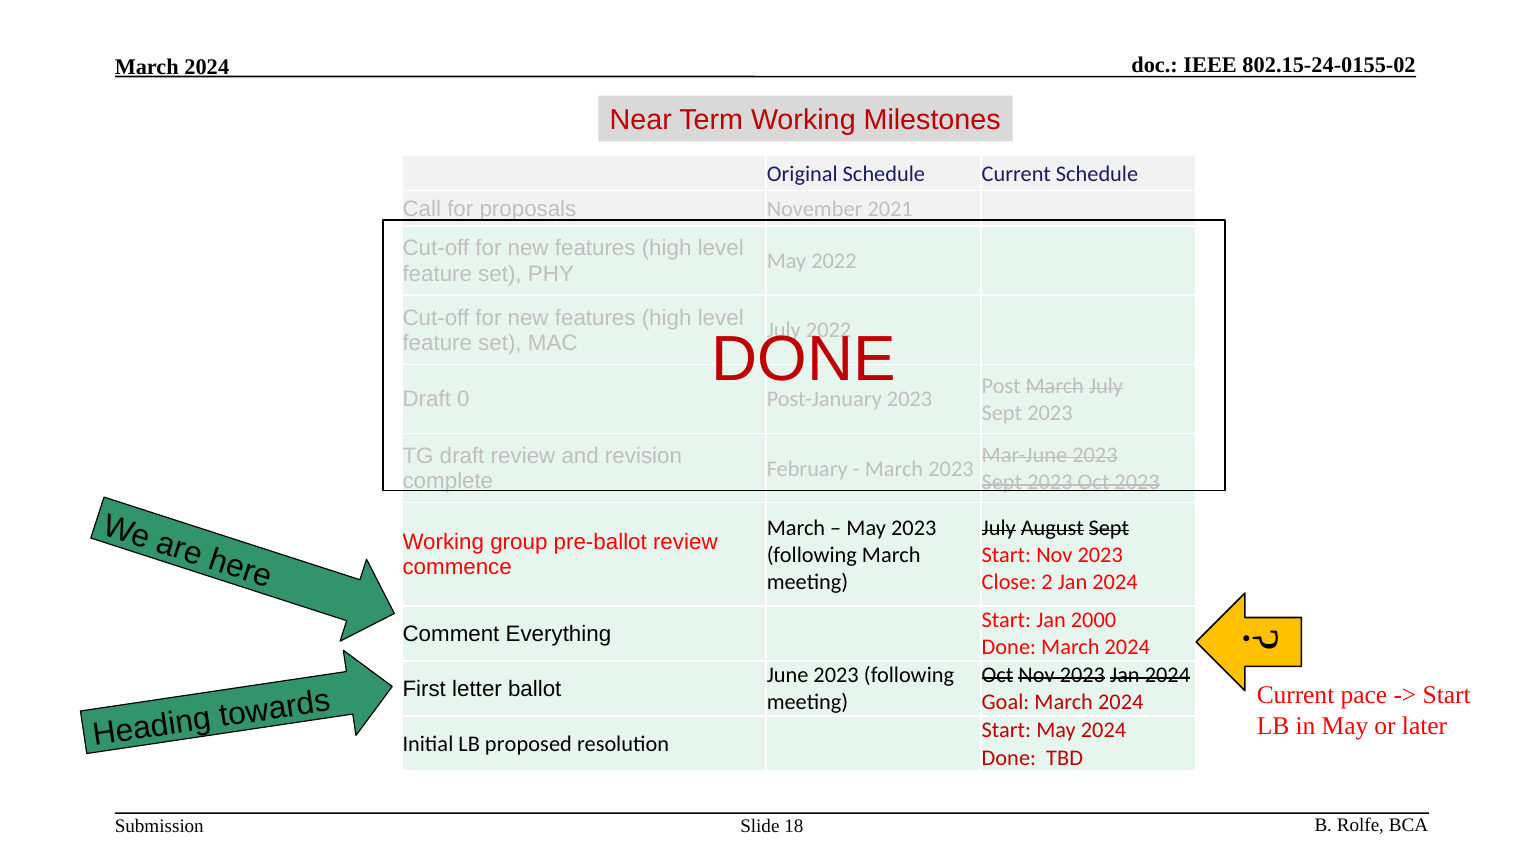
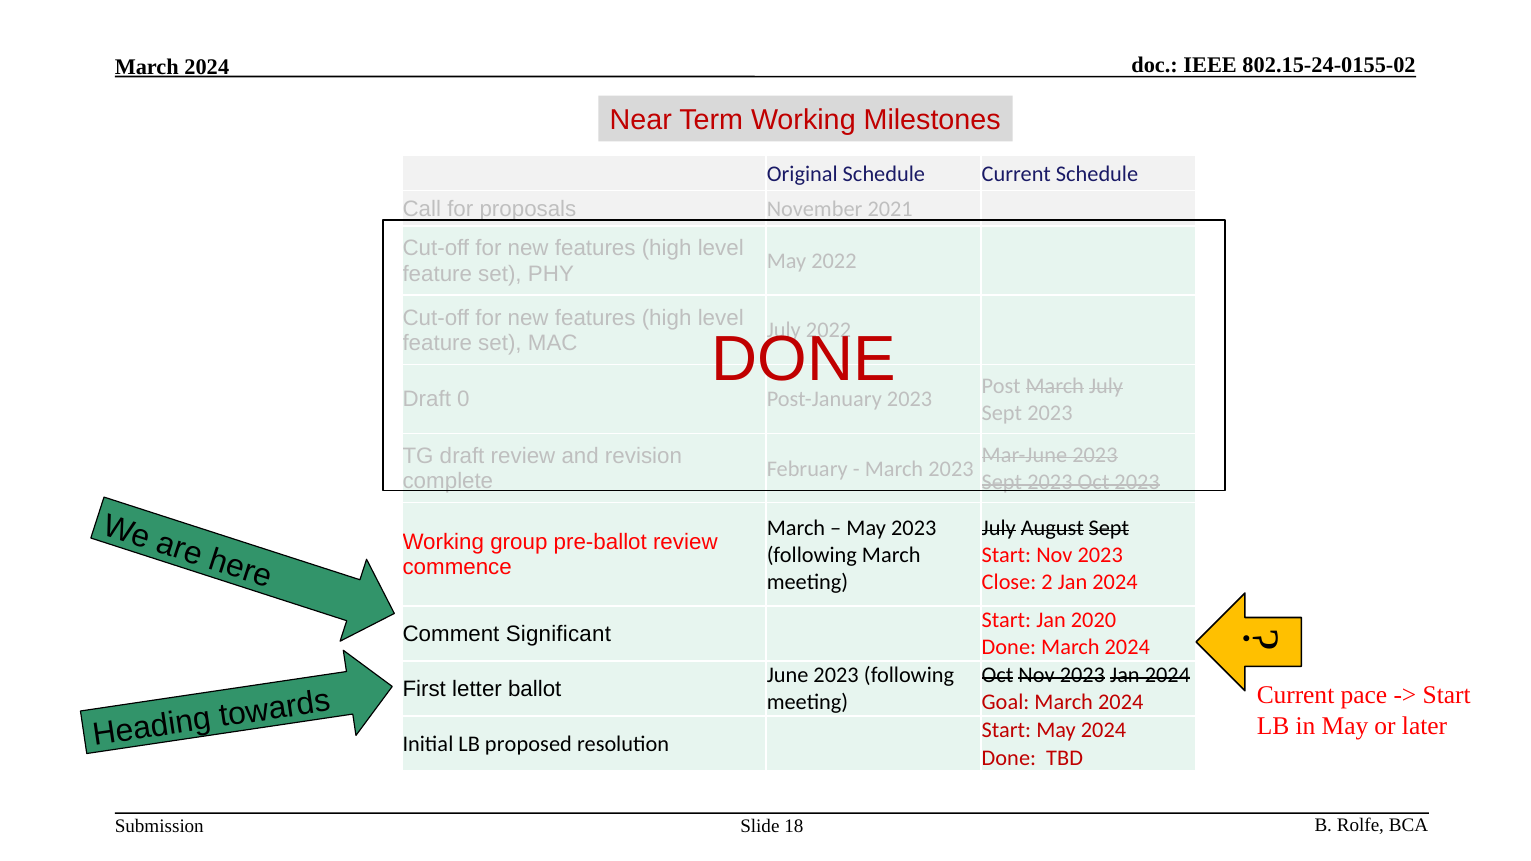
2000: 2000 -> 2020
Everything: Everything -> Significant
